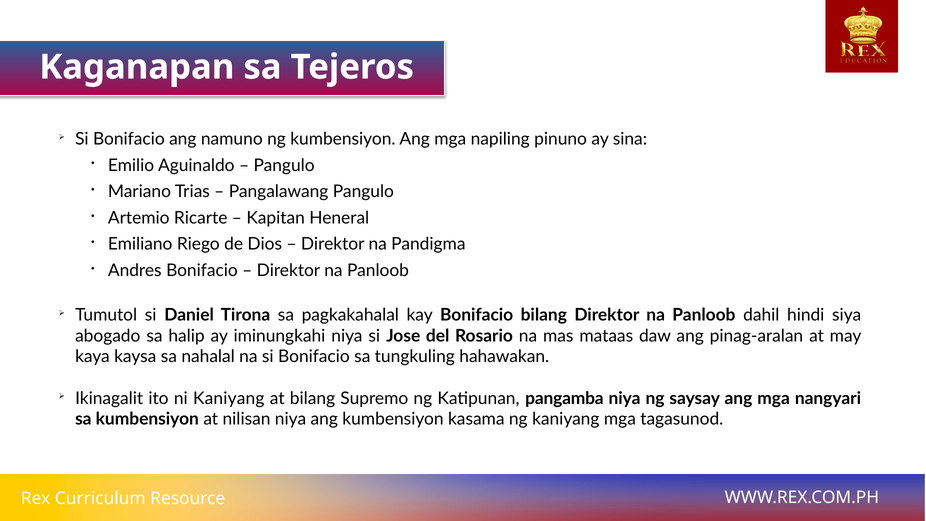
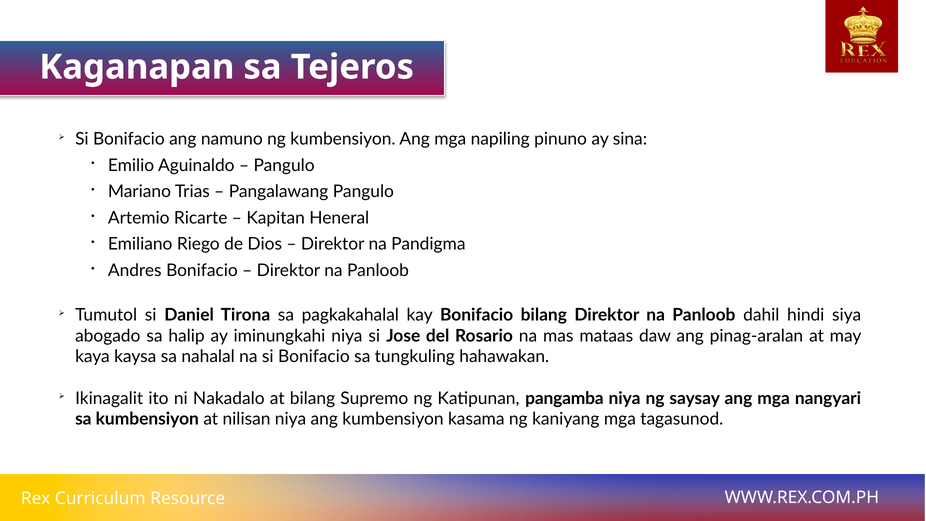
ni Kaniyang: Kaniyang -> Nakadalo
